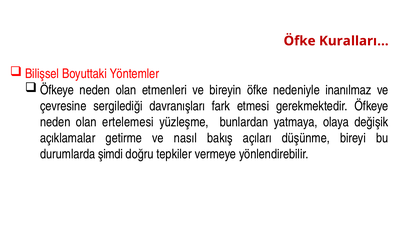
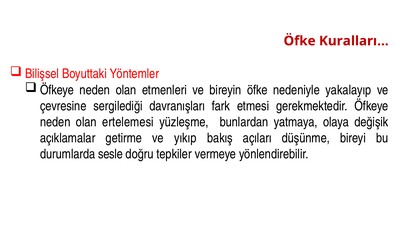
inanılmaz: inanılmaz -> yakalayıp
nasıl: nasıl -> yıkıp
şimdi: şimdi -> sesle
